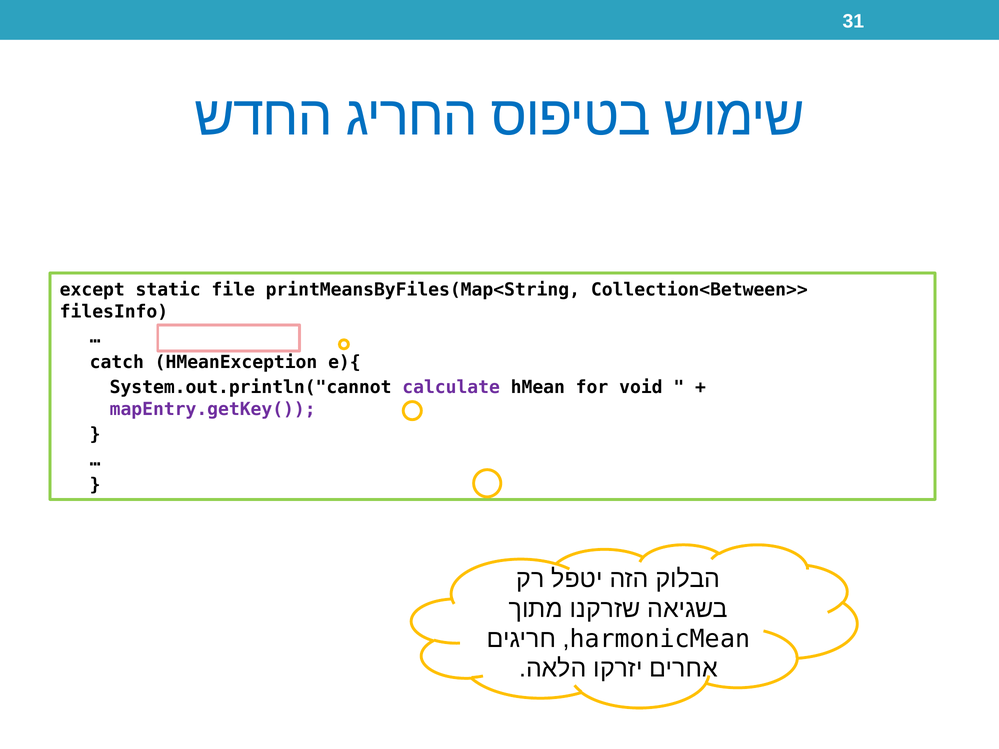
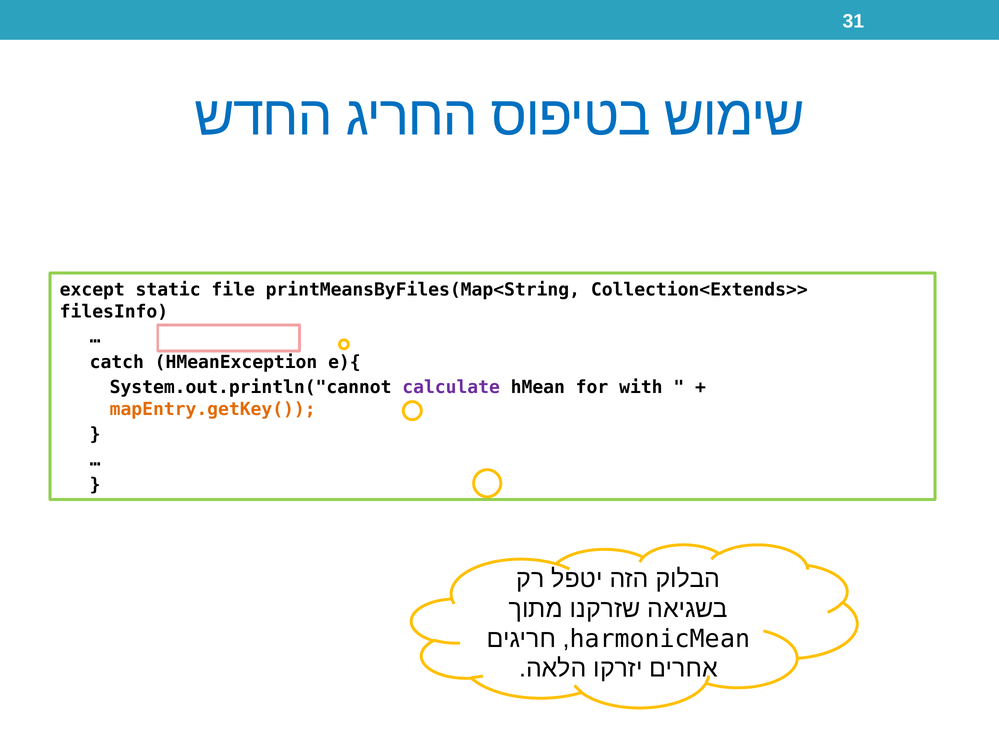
Collection<Between>>: Collection<Between>> -> Collection<Extends>>
void: void -> with
mapEntry.getKey( colour: purple -> orange
